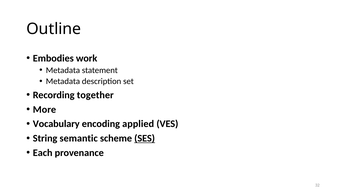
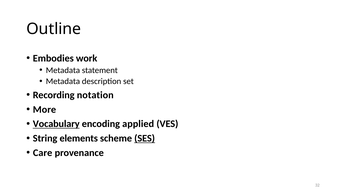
together: together -> notation
Vocabulary underline: none -> present
semantic: semantic -> elements
Each: Each -> Care
